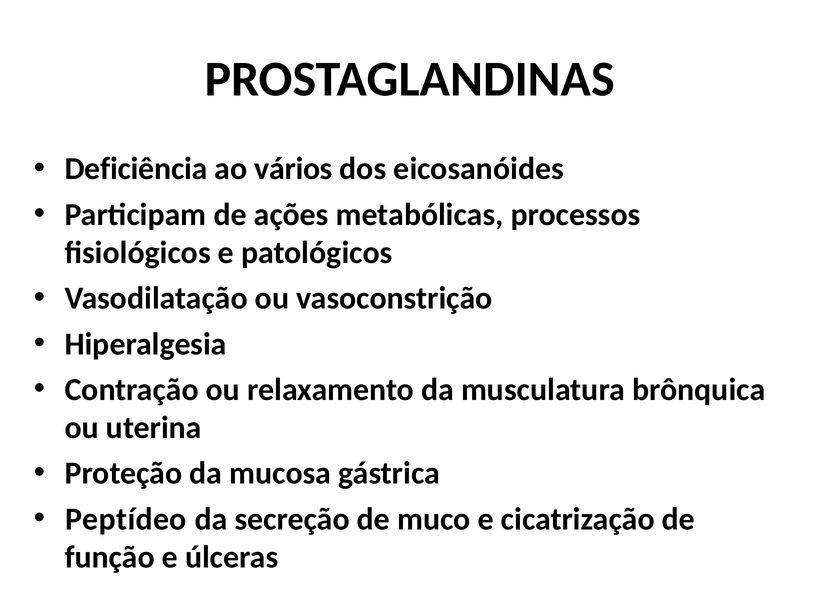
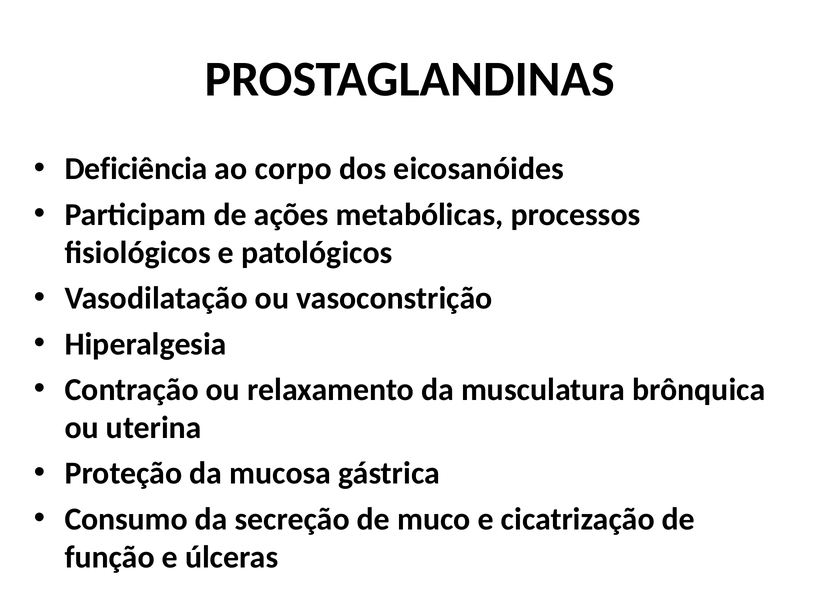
vários: vários -> corpo
Peptídeo: Peptídeo -> Consumo
